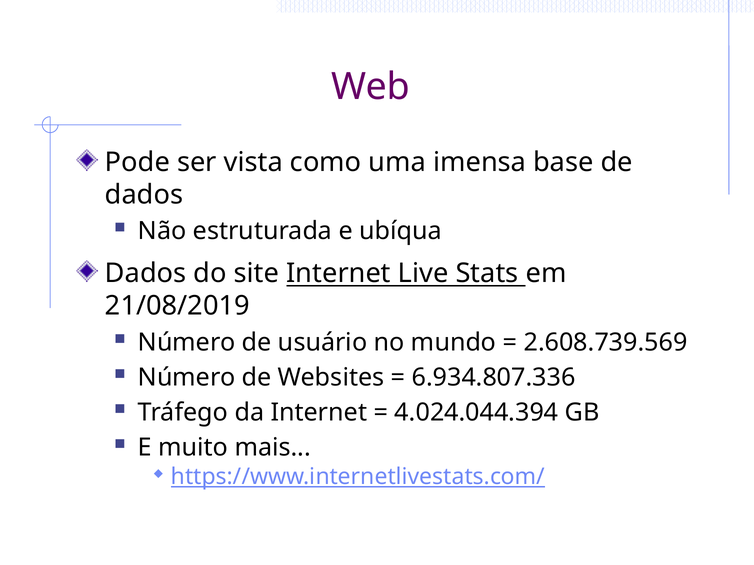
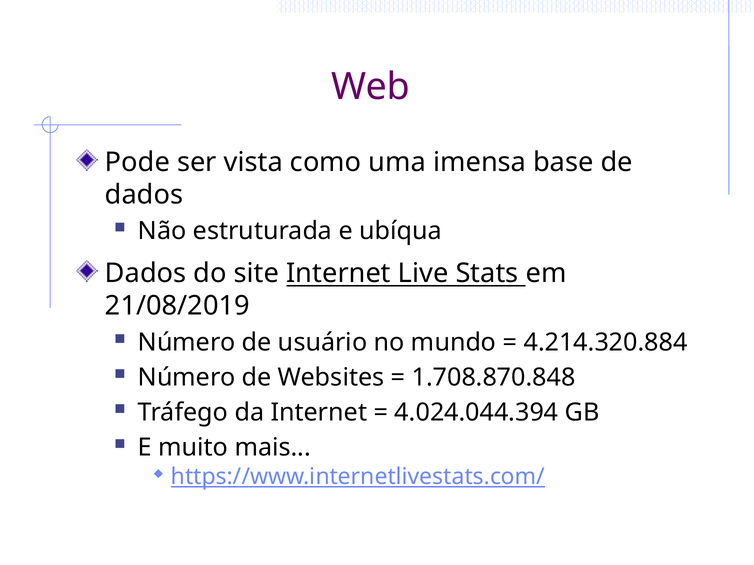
2.608.739.569: 2.608.739.569 -> 4.214.320.884
6.934.807.336: 6.934.807.336 -> 1.708.870.848
